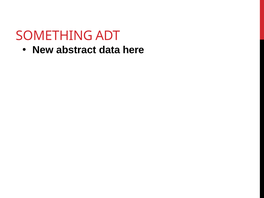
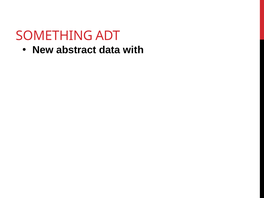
here: here -> with
